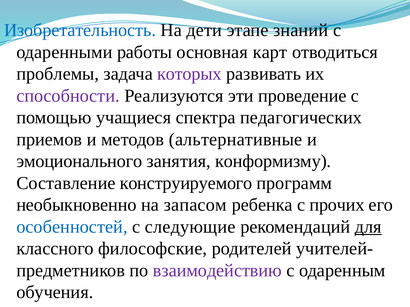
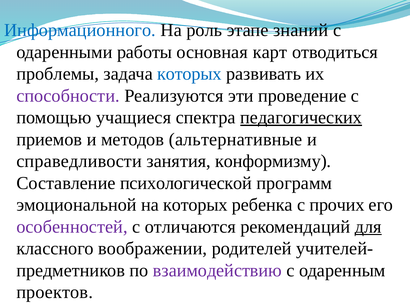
Изобретательность: Изобретательность -> Информационного
дети: дети -> роль
которых at (189, 74) colour: purple -> blue
педагогических underline: none -> present
эмоционального: эмоционального -> справедливости
конструируемого: конструируемого -> психологической
необыкновенно: необыкновенно -> эмоциональной
на запасом: запасом -> которых
особенностей colour: blue -> purple
следующие: следующие -> отличаются
философские: философские -> воображении
обучения: обучения -> проектов
